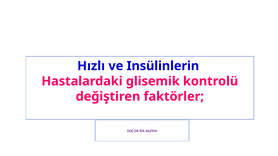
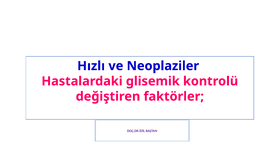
Insülinlerin: Insülinlerin -> Neoplaziler
